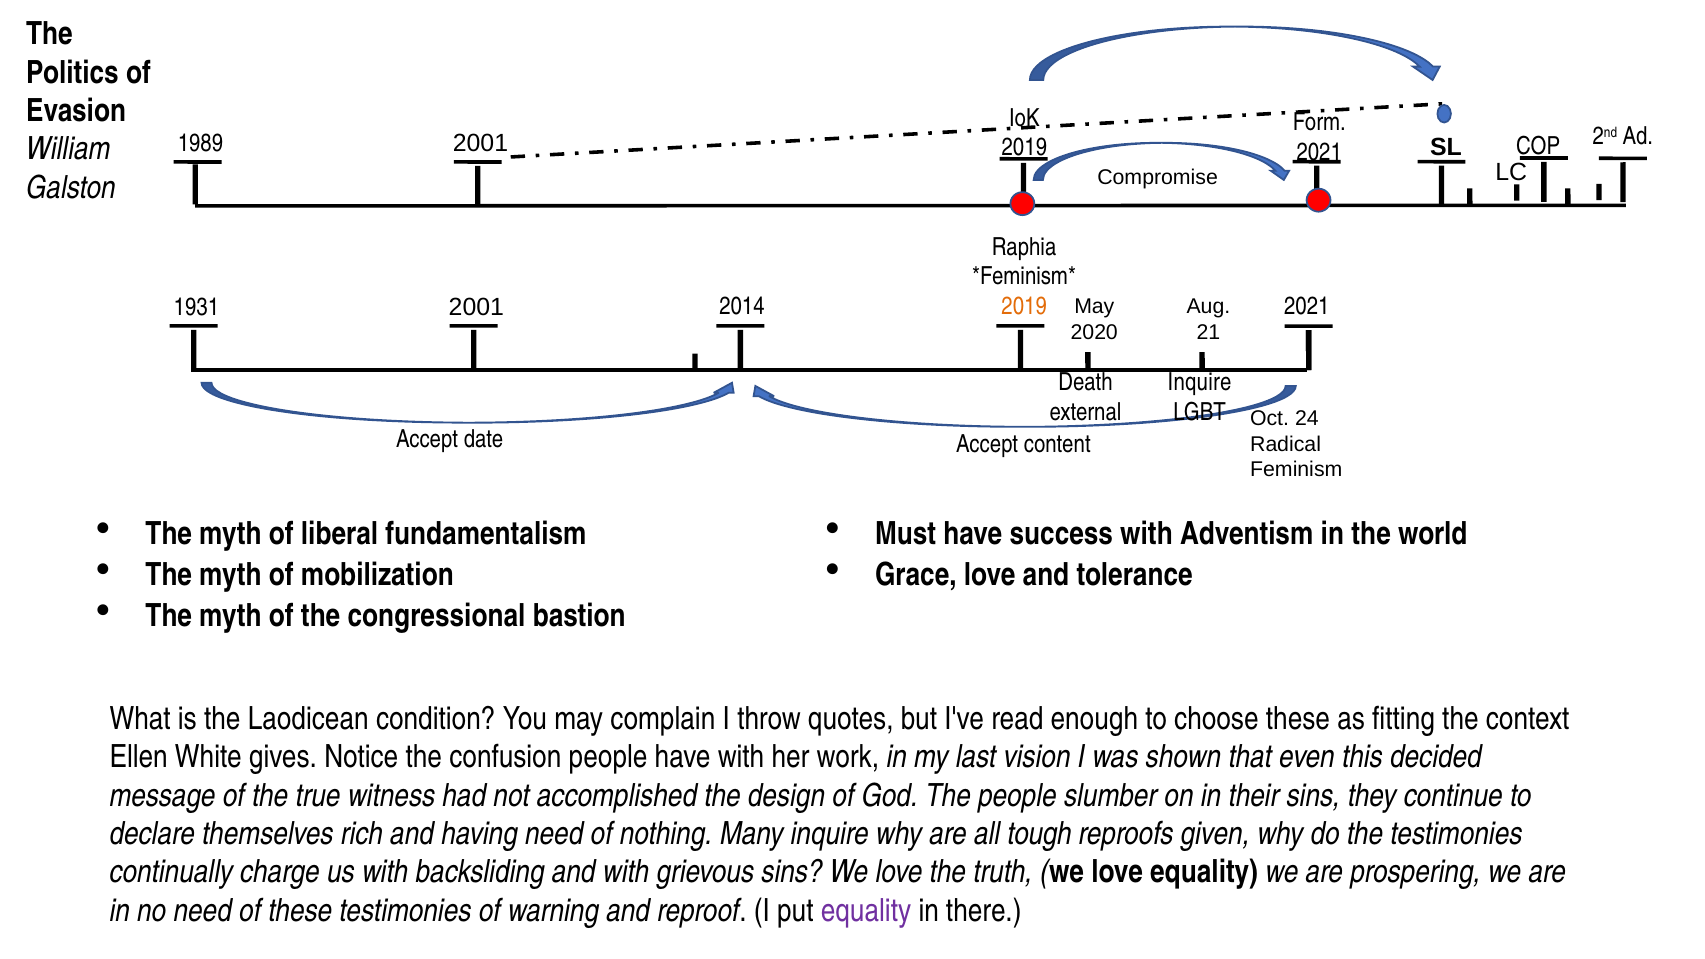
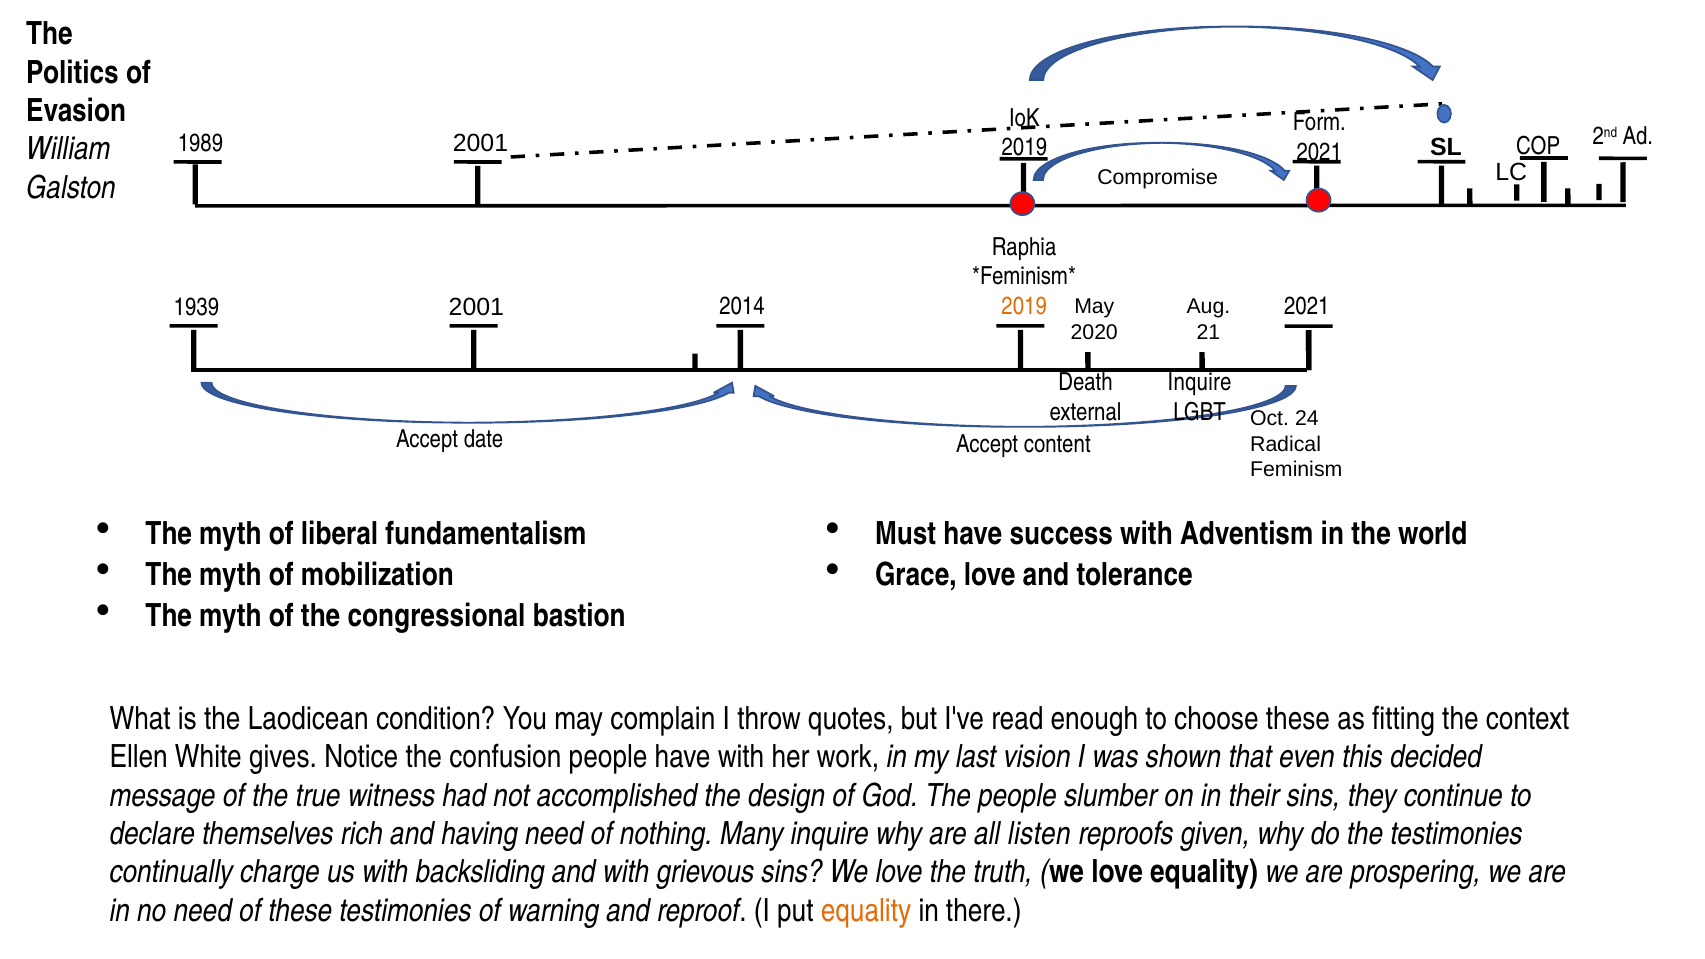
1931: 1931 -> 1939
tough: tough -> listen
equality at (866, 911) colour: purple -> orange
